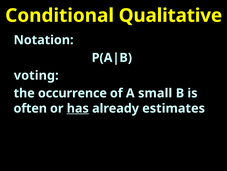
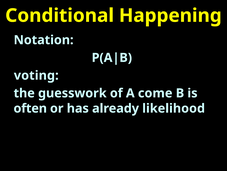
Qualitative: Qualitative -> Happening
occurrence: occurrence -> guesswork
small: small -> come
has underline: present -> none
estimates: estimates -> likelihood
